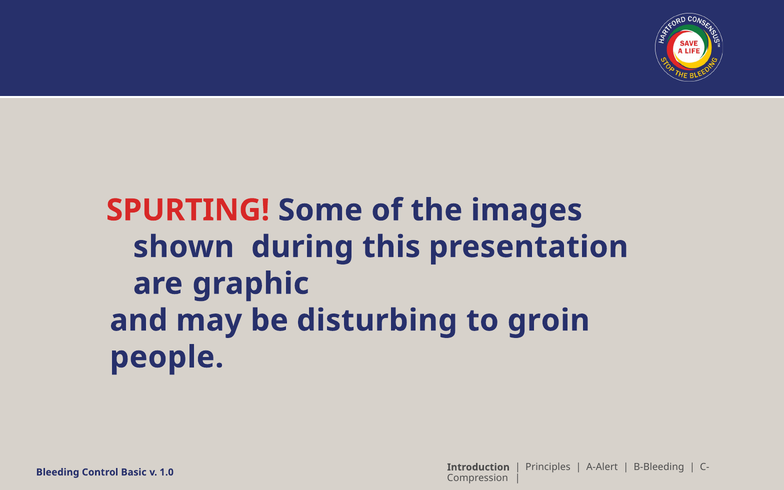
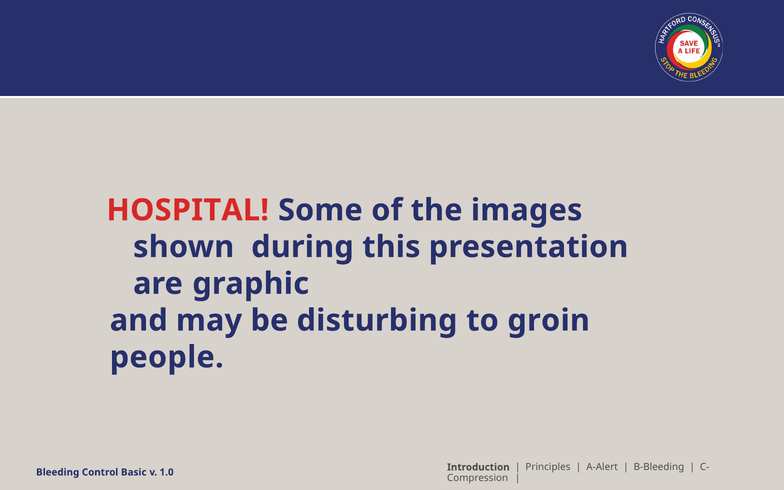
SPURTING: SPURTING -> HOSPITAL
